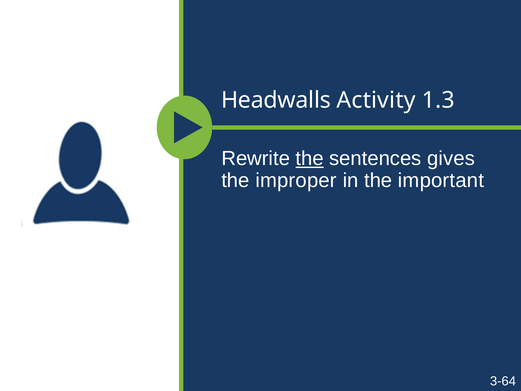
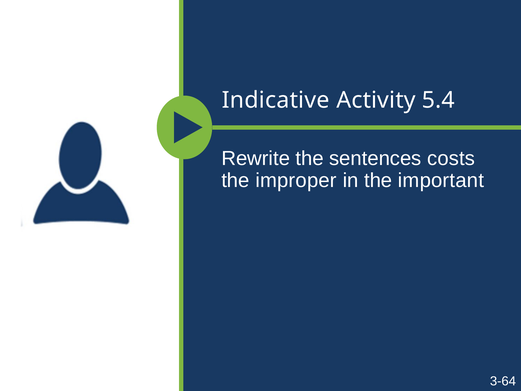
Headwalls: Headwalls -> Indicative
1.3: 1.3 -> 5.4
the at (310, 158) underline: present -> none
gives: gives -> costs
